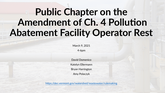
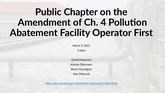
Rest: Rest -> First
